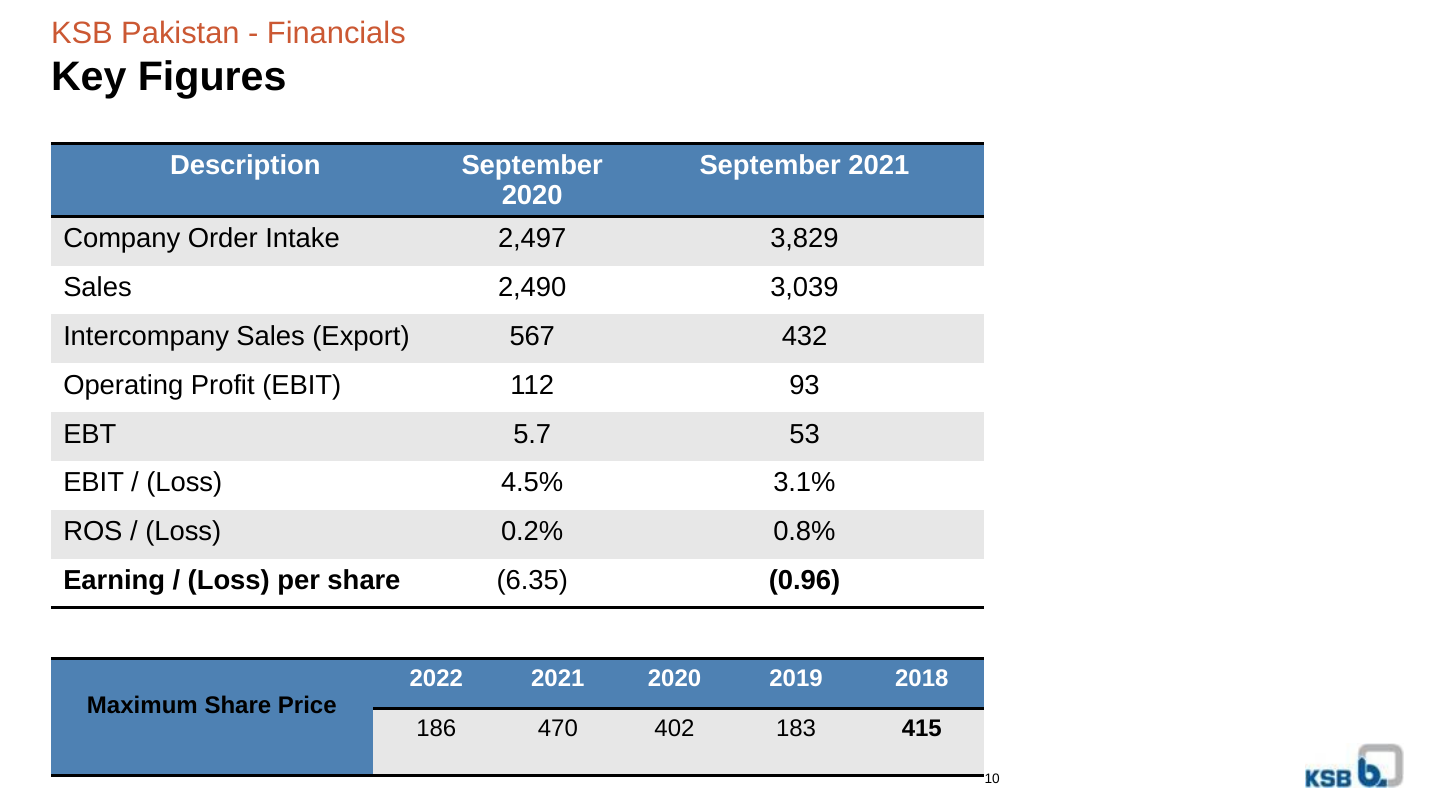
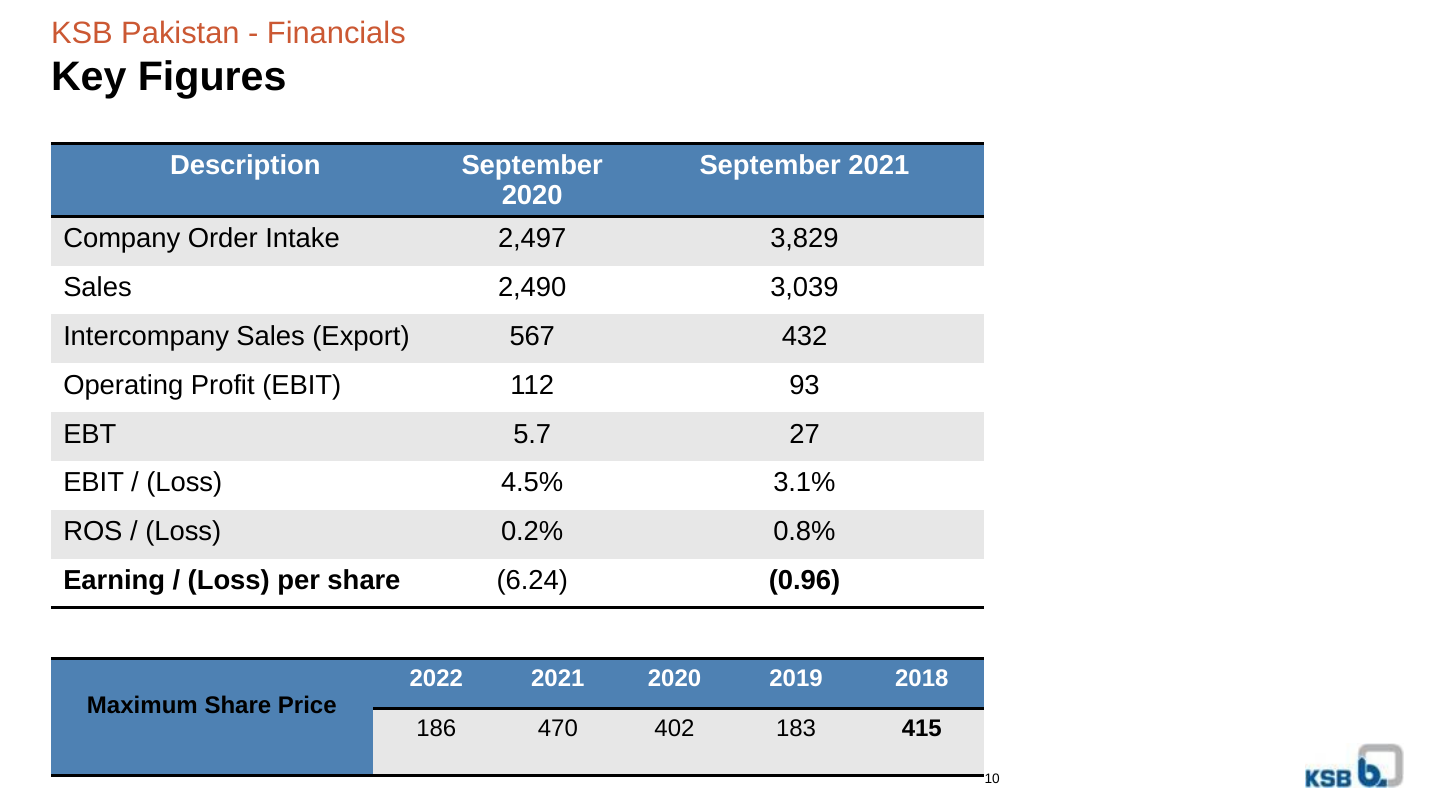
53: 53 -> 27
6.35: 6.35 -> 6.24
